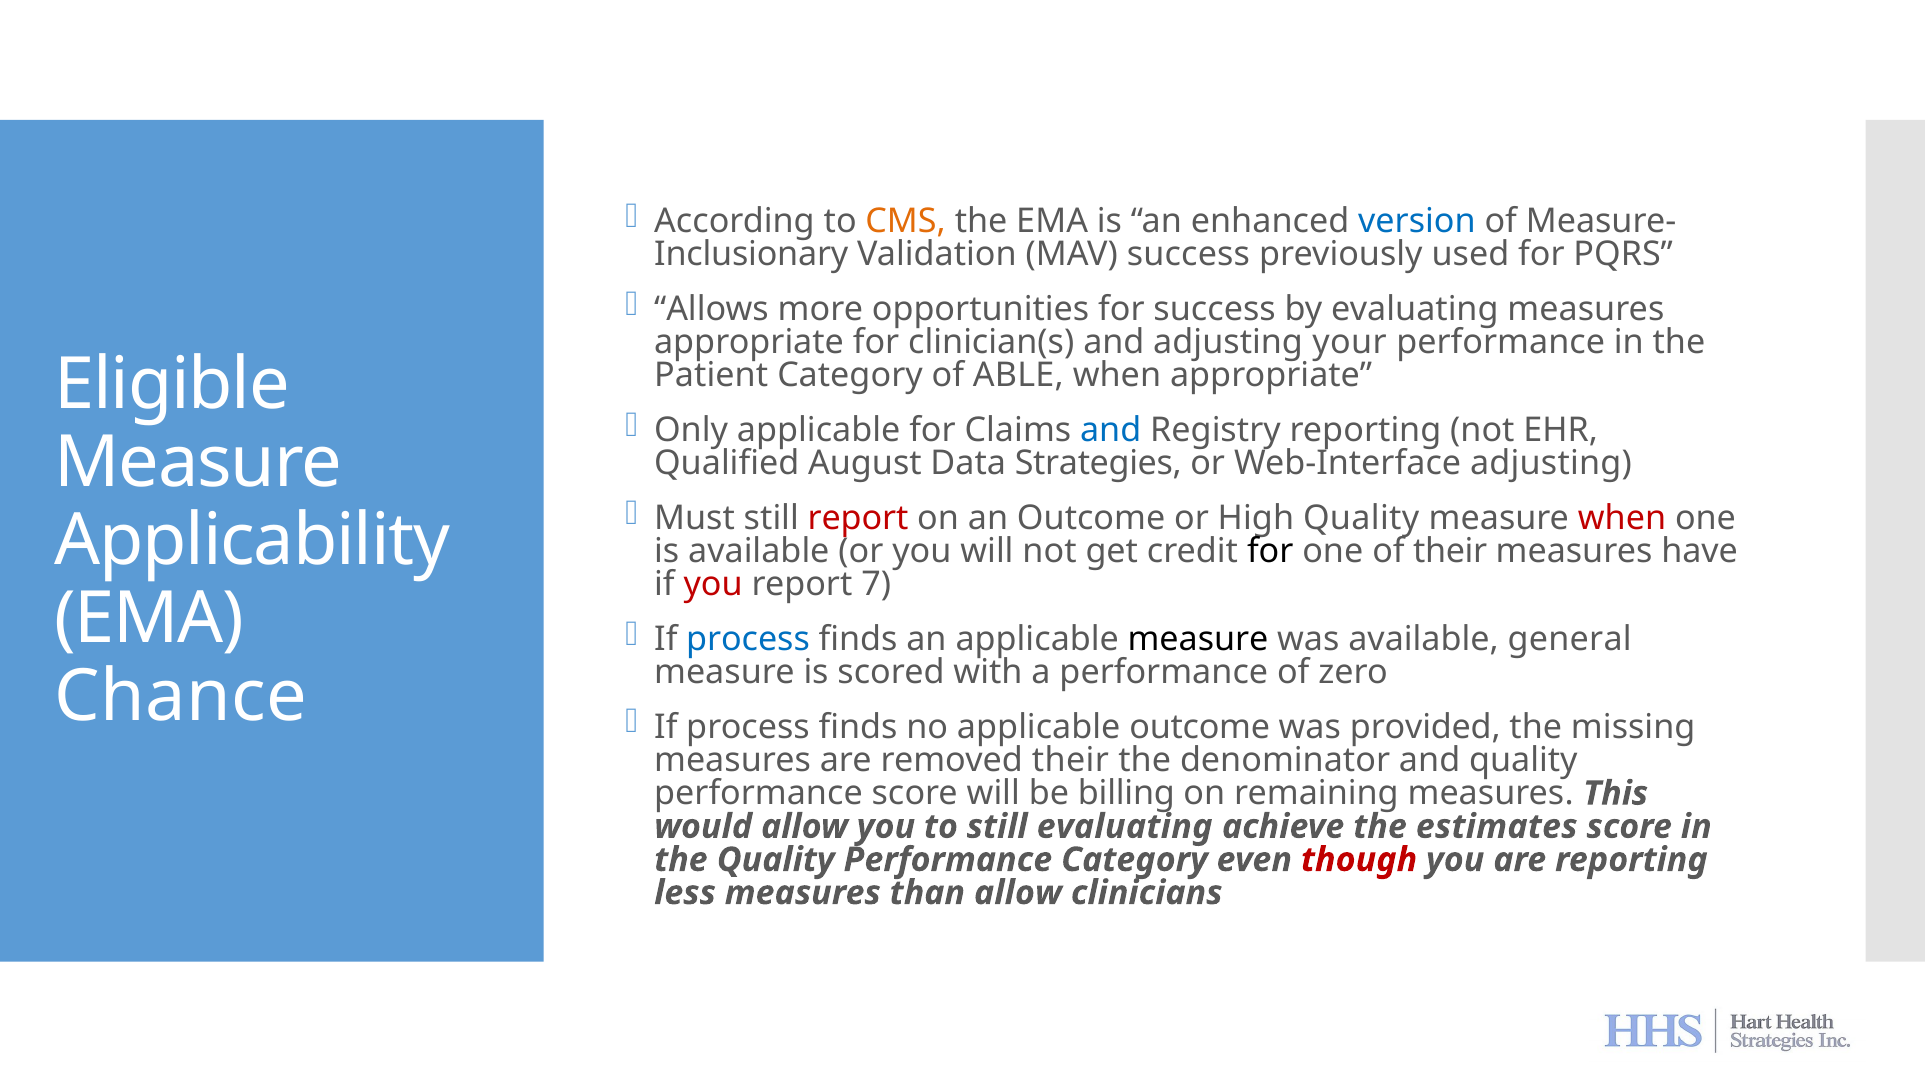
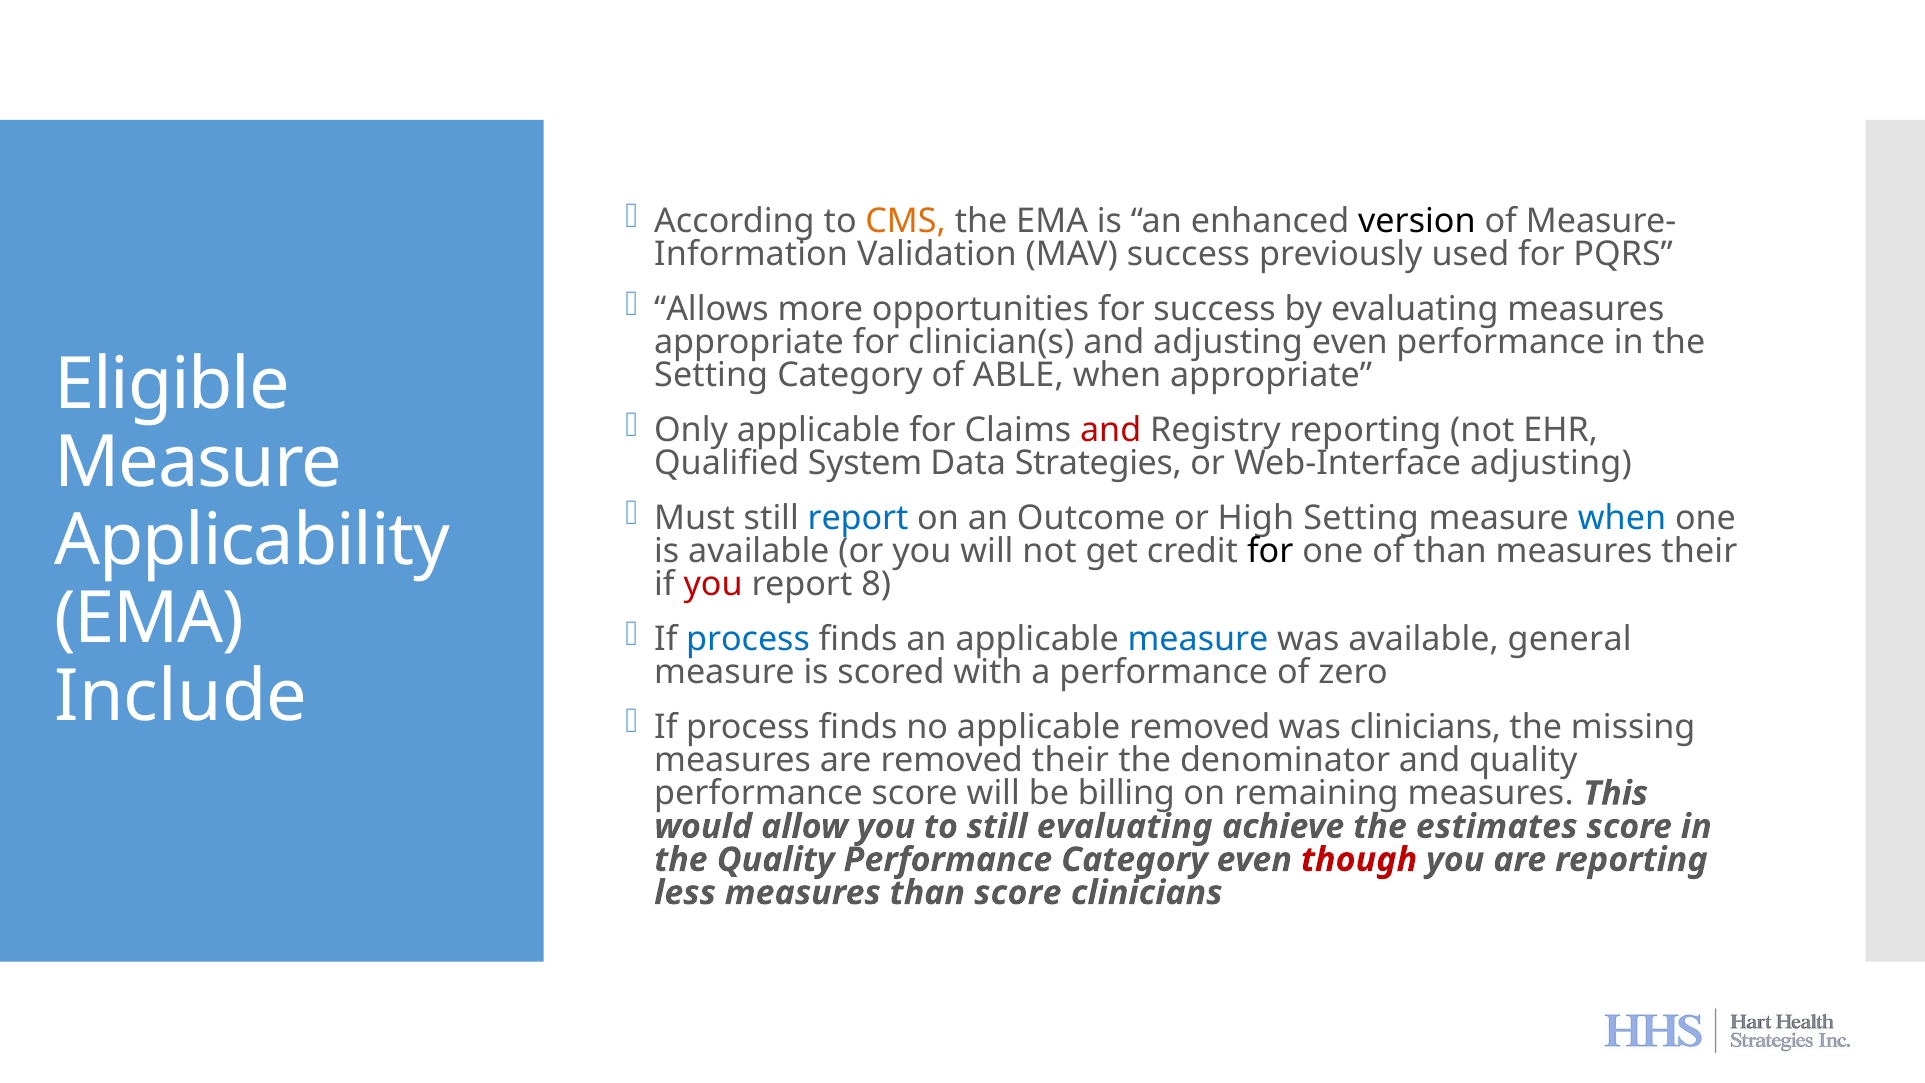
version colour: blue -> black
Inclusionary: Inclusionary -> Information
adjusting your: your -> even
Patient at (711, 376): Patient -> Setting
and at (1111, 430) colour: blue -> red
August: August -> System
report at (858, 518) colour: red -> blue
High Quality: Quality -> Setting
when at (1622, 518) colour: red -> blue
of their: their -> than
measures have: have -> their
7: 7 -> 8
measure at (1198, 639) colour: black -> blue
Chance: Chance -> Include
applicable outcome: outcome -> removed
was provided: provided -> clinicians
than allow: allow -> score
